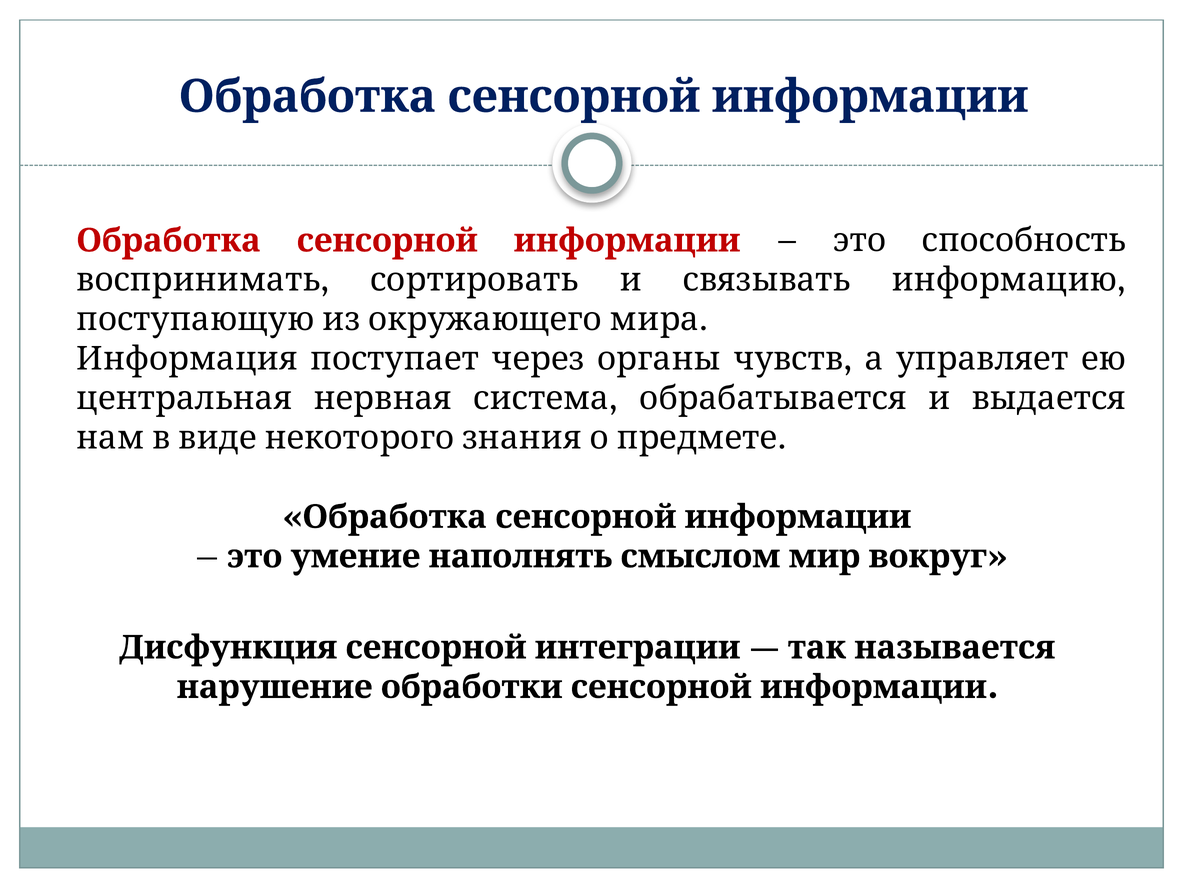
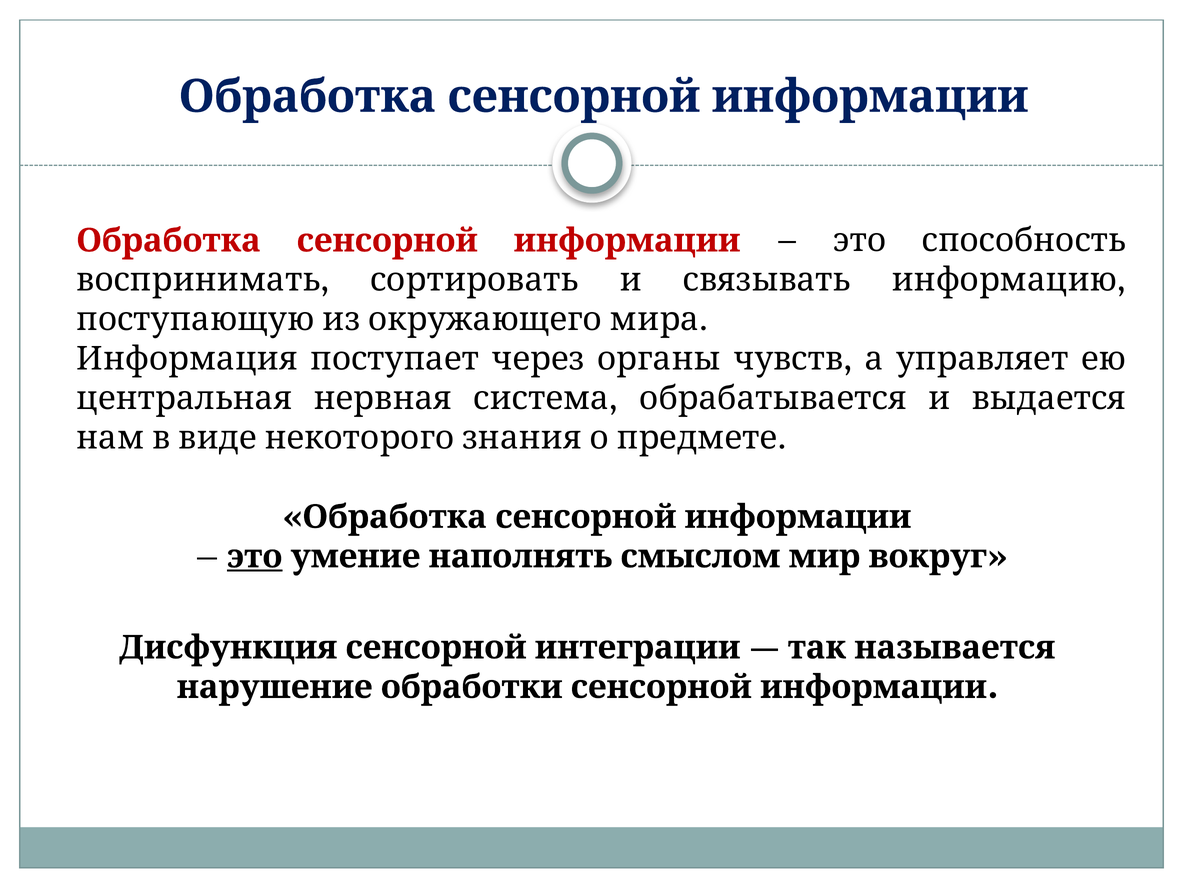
это at (255, 556) underline: none -> present
